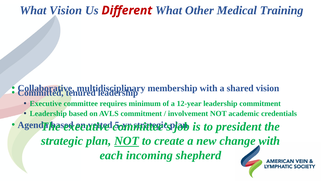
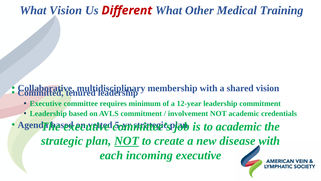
to president: president -> academic
change: change -> disease
incoming shepherd: shepherd -> executive
